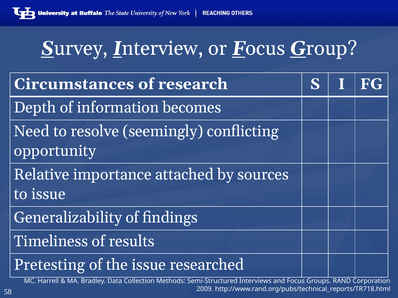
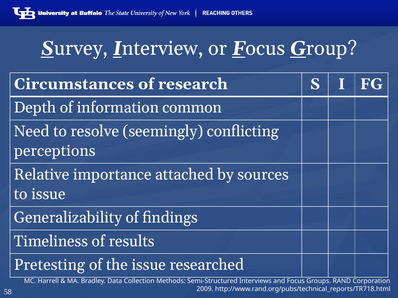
becomes: becomes -> common
opportunity: opportunity -> perceptions
